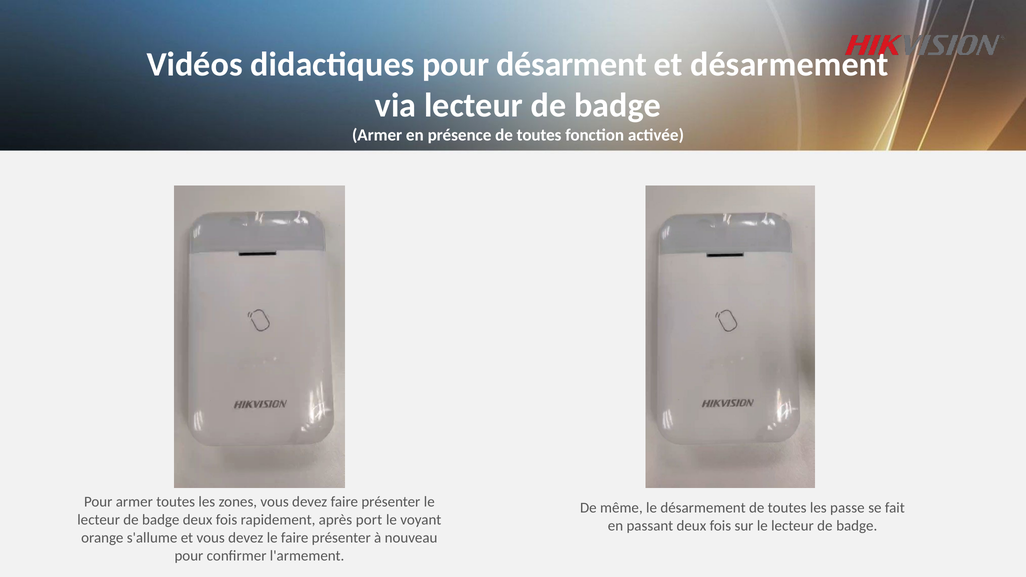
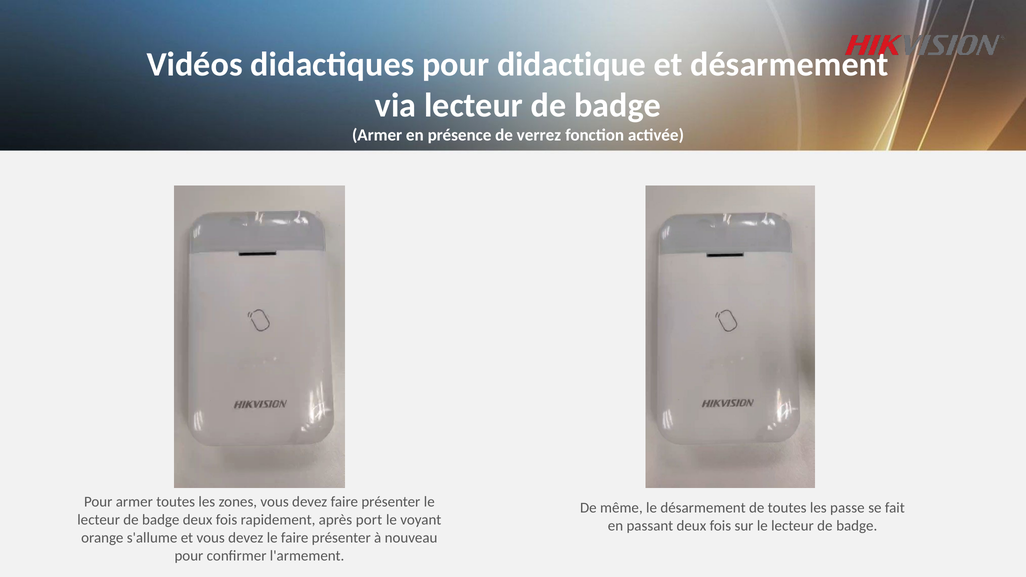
désarment: désarment -> didactique
présence de toutes: toutes -> verrez
